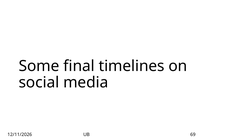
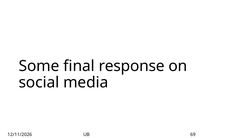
timelines: timelines -> response
